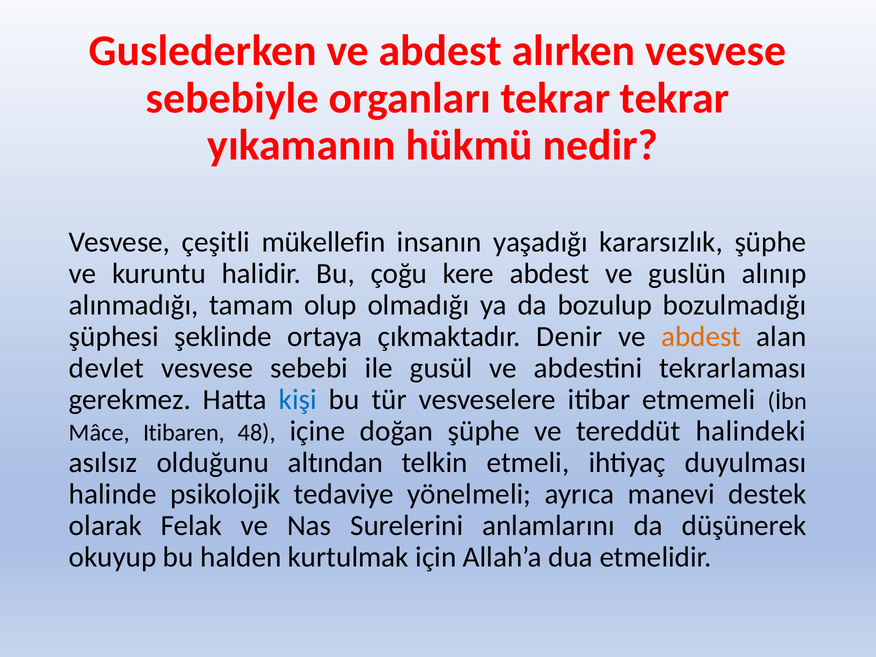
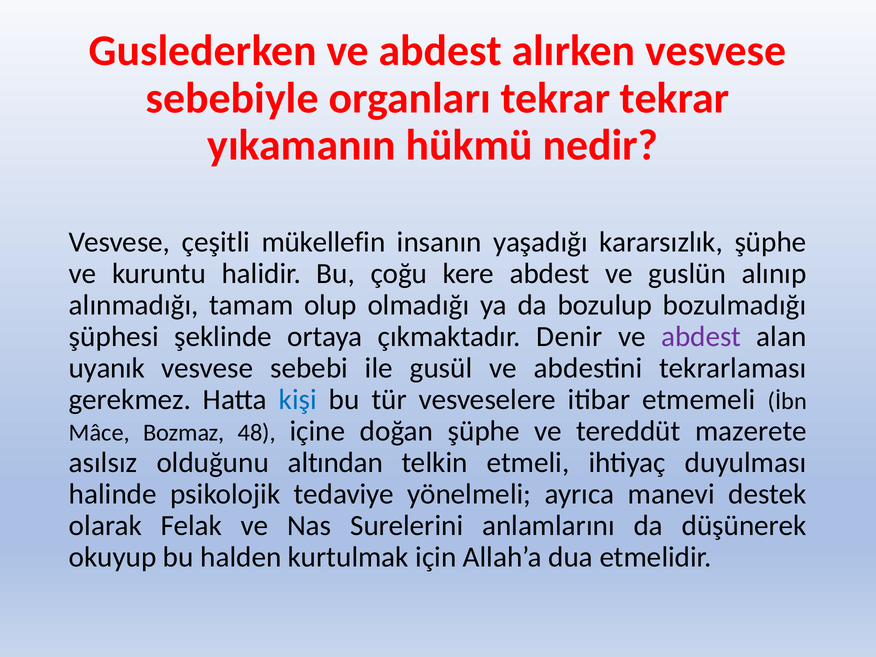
abdest at (701, 337) colour: orange -> purple
devlet: devlet -> uyanık
Itibaren: Itibaren -> Bozmaz
halindeki: halindeki -> mazerete
